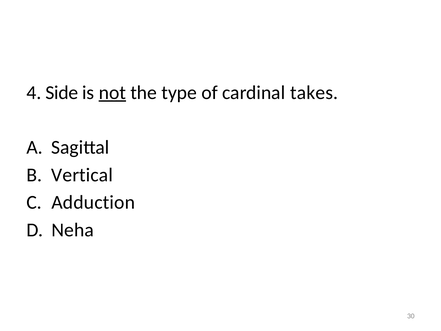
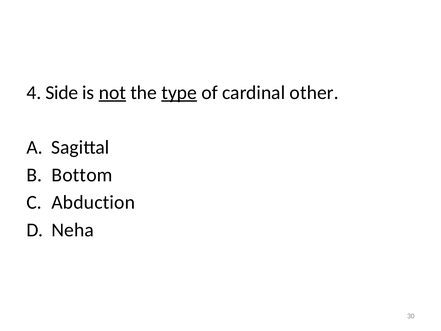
type underline: none -> present
takes: takes -> other
Vertical: Vertical -> Bottom
Adduction: Adduction -> Abduction
